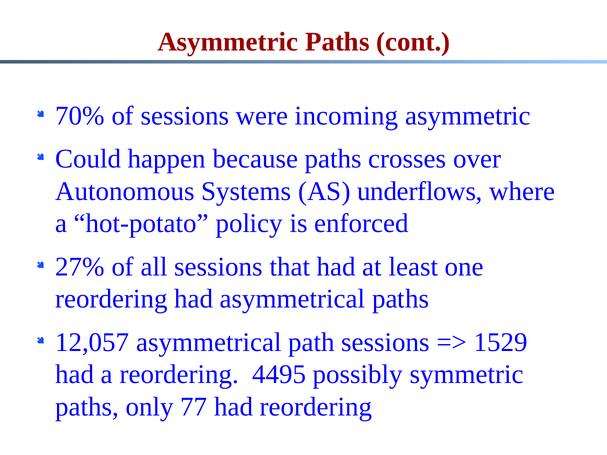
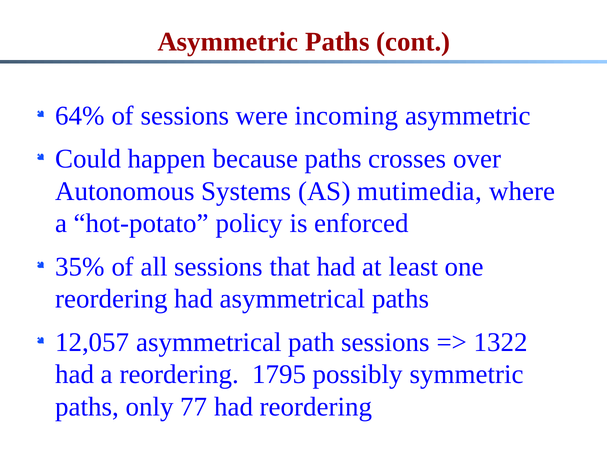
70%: 70% -> 64%
underflows: underflows -> mutimedia
27%: 27% -> 35%
1529: 1529 -> 1322
4495: 4495 -> 1795
